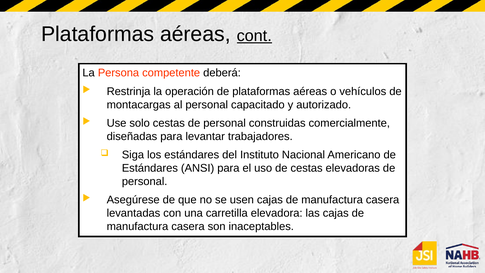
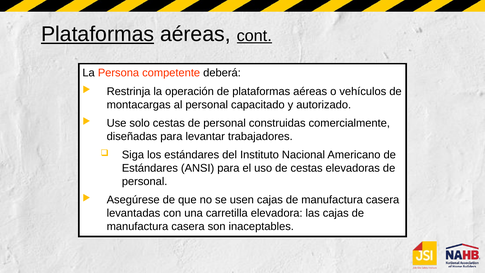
Plataformas at (98, 34) underline: none -> present
